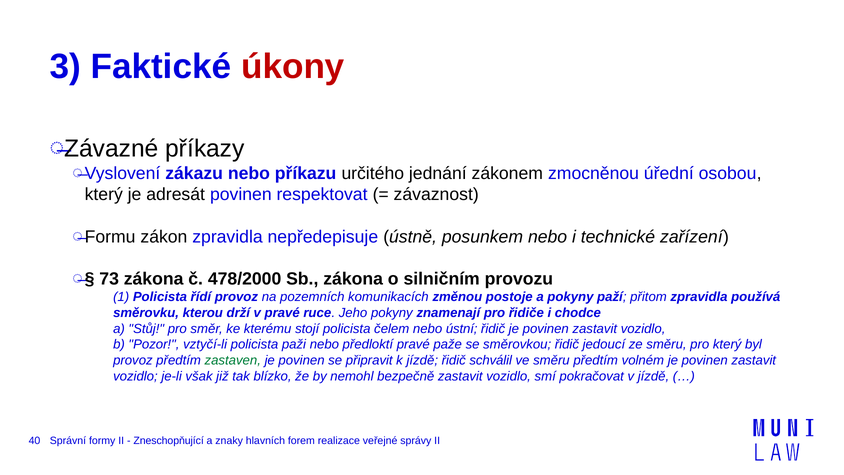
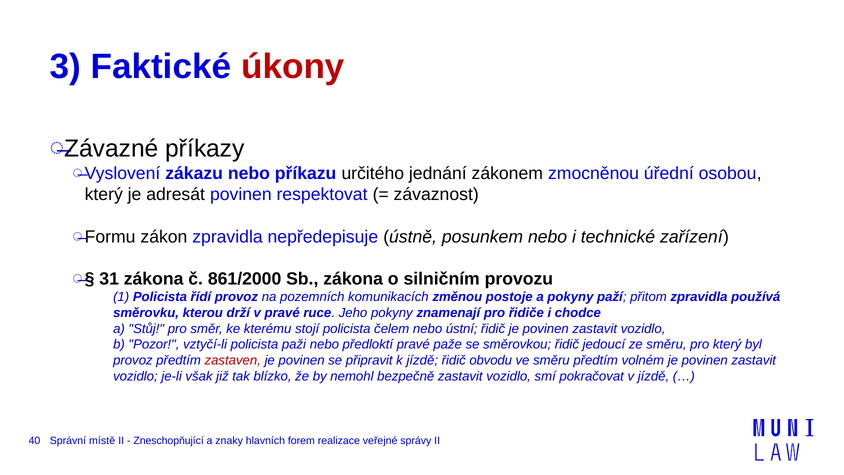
73: 73 -> 31
478/2000: 478/2000 -> 861/2000
zastaven colour: green -> red
schválil: schválil -> obvodu
formy: formy -> místě
